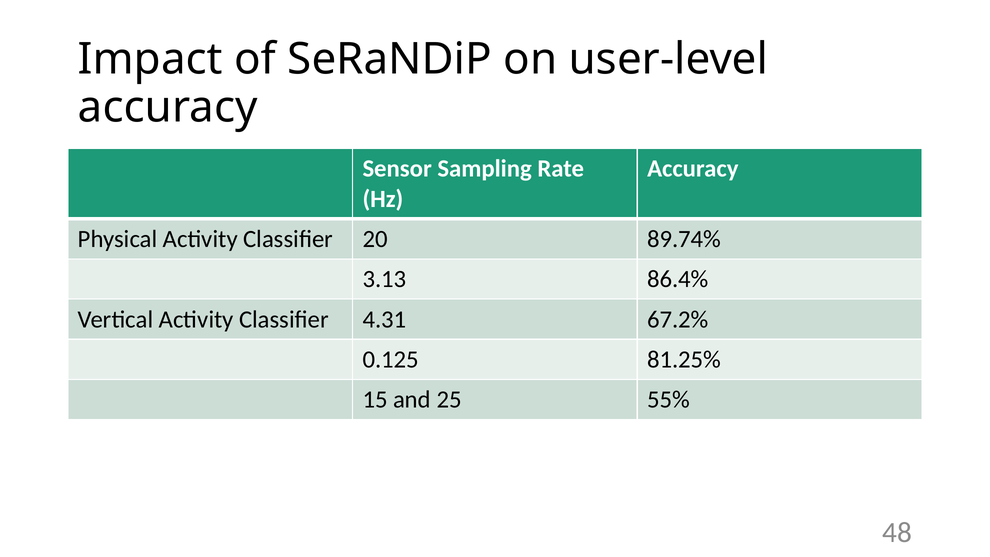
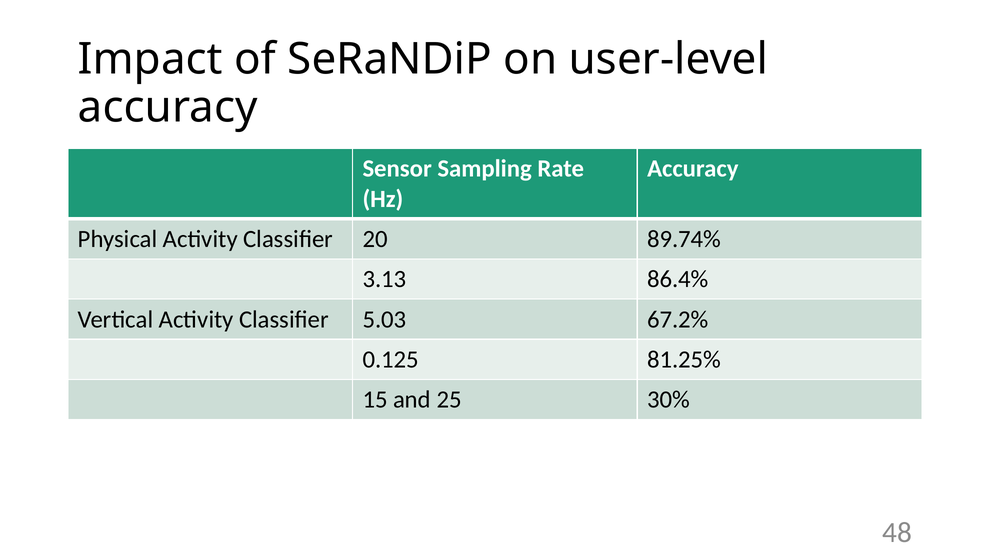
4.31: 4.31 -> 5.03
55%: 55% -> 30%
